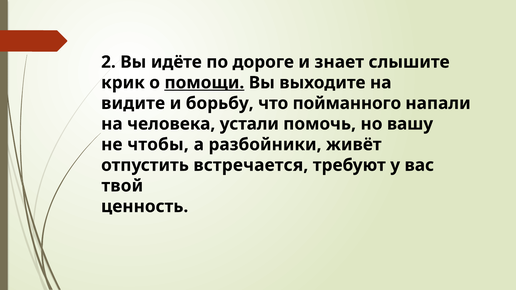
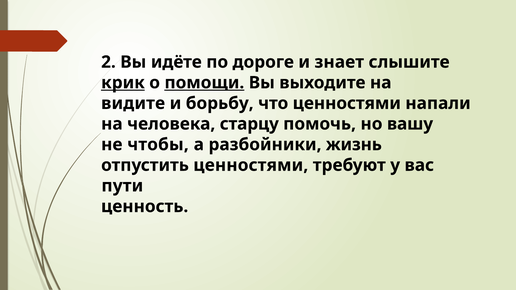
крик underline: none -> present
что пойманного: пойманного -> ценностями
устали: устали -> старцу
живёт: живёт -> жизнь
отпустить встречается: встречается -> ценностями
твой: твой -> пути
